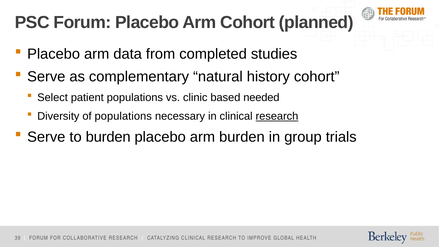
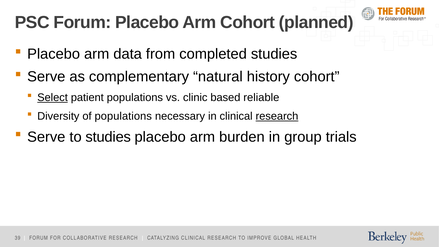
Select underline: none -> present
needed: needed -> reliable
to burden: burden -> studies
